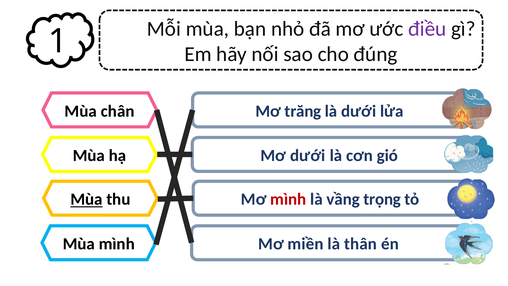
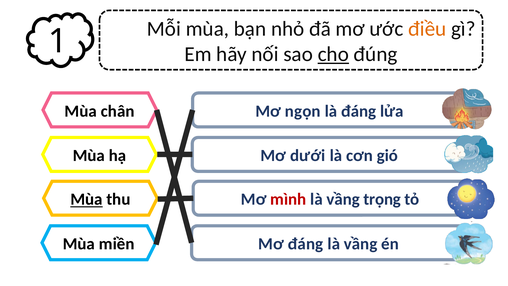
điều colour: purple -> orange
cho underline: none -> present
trăng: trăng -> ngọn
là dưới: dưới -> đáng
Mùa mình: mình -> miền
Mơ miền: miền -> đáng
thân at (361, 244): thân -> vầng
